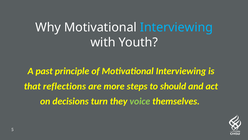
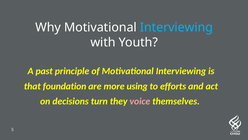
reflections: reflections -> foundation
steps: steps -> using
should: should -> efforts
voice colour: light green -> pink
